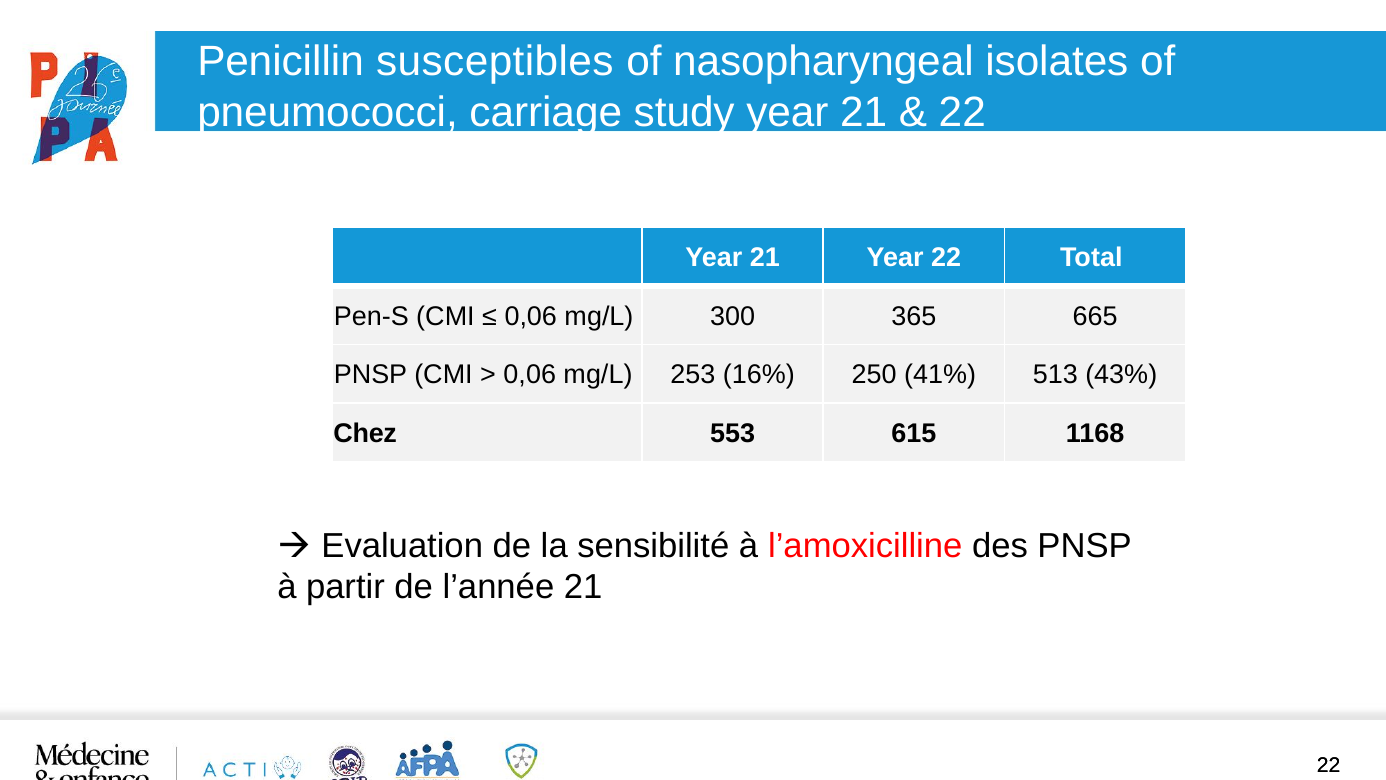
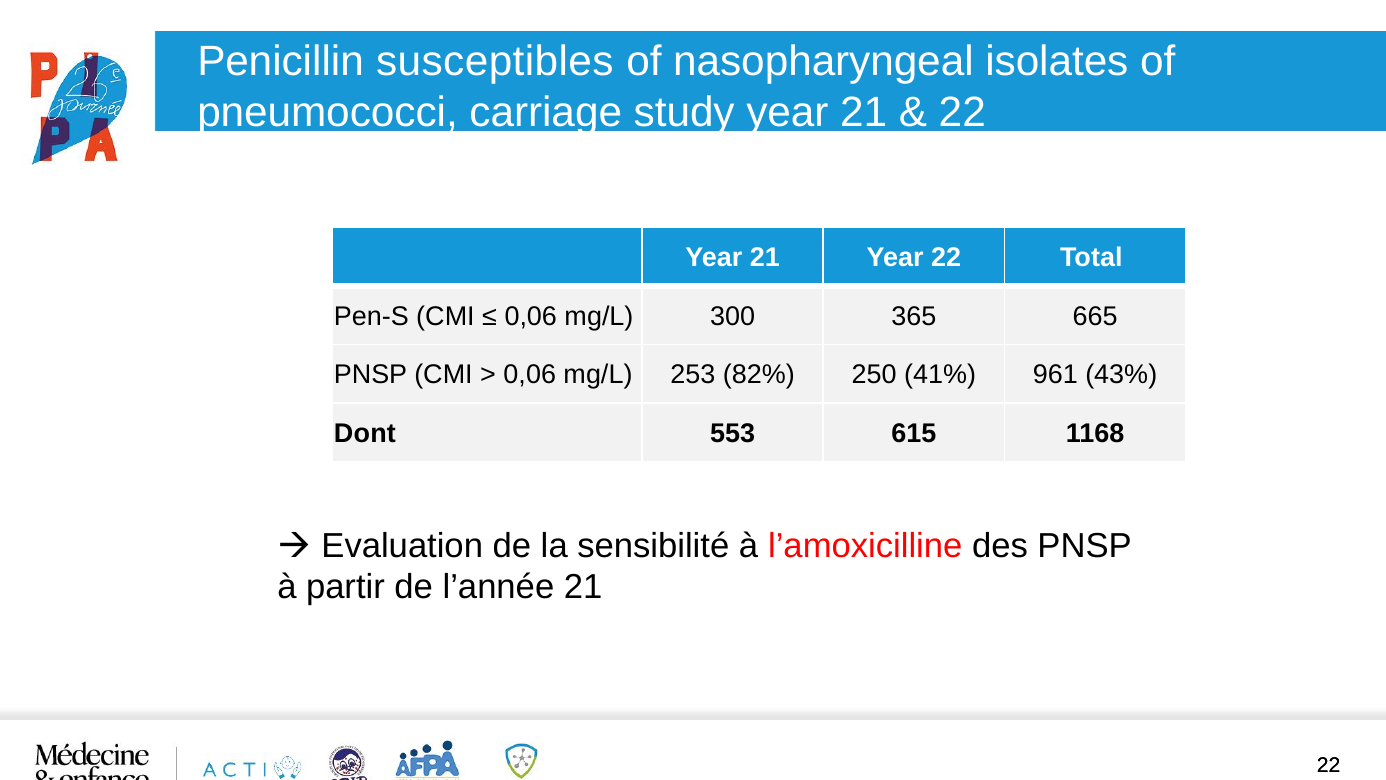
16%: 16% -> 82%
513: 513 -> 961
Chez: Chez -> Dont
